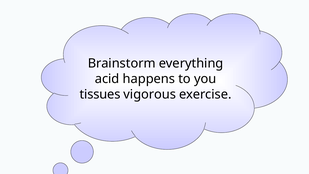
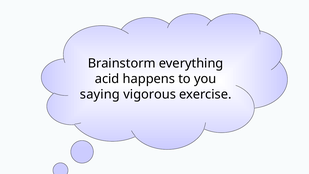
tissues: tissues -> saying
